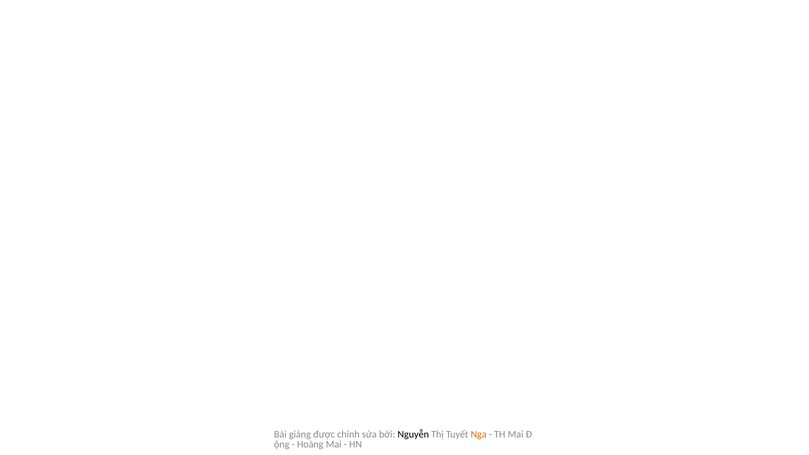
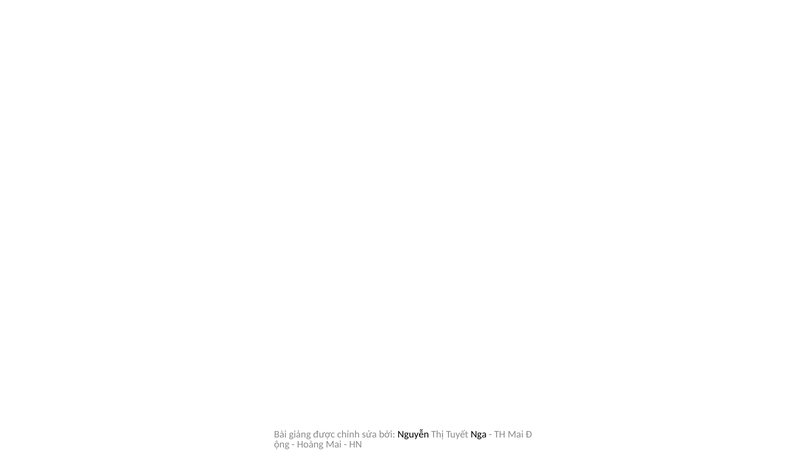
Nga colour: orange -> black
